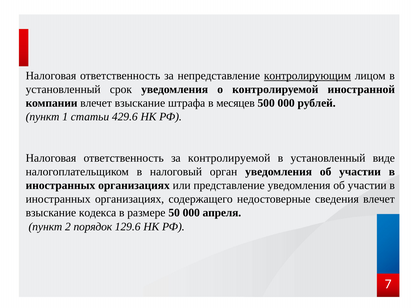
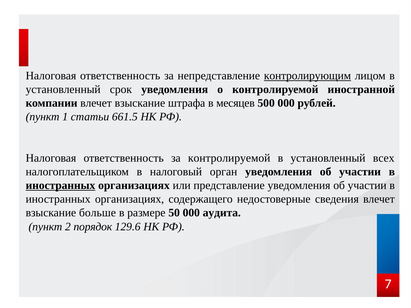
429.6: 429.6 -> 661.5
виде: виде -> всех
иностранных at (60, 186) underline: none -> present
кодекса: кодекса -> больше
апреля: апреля -> аудита
